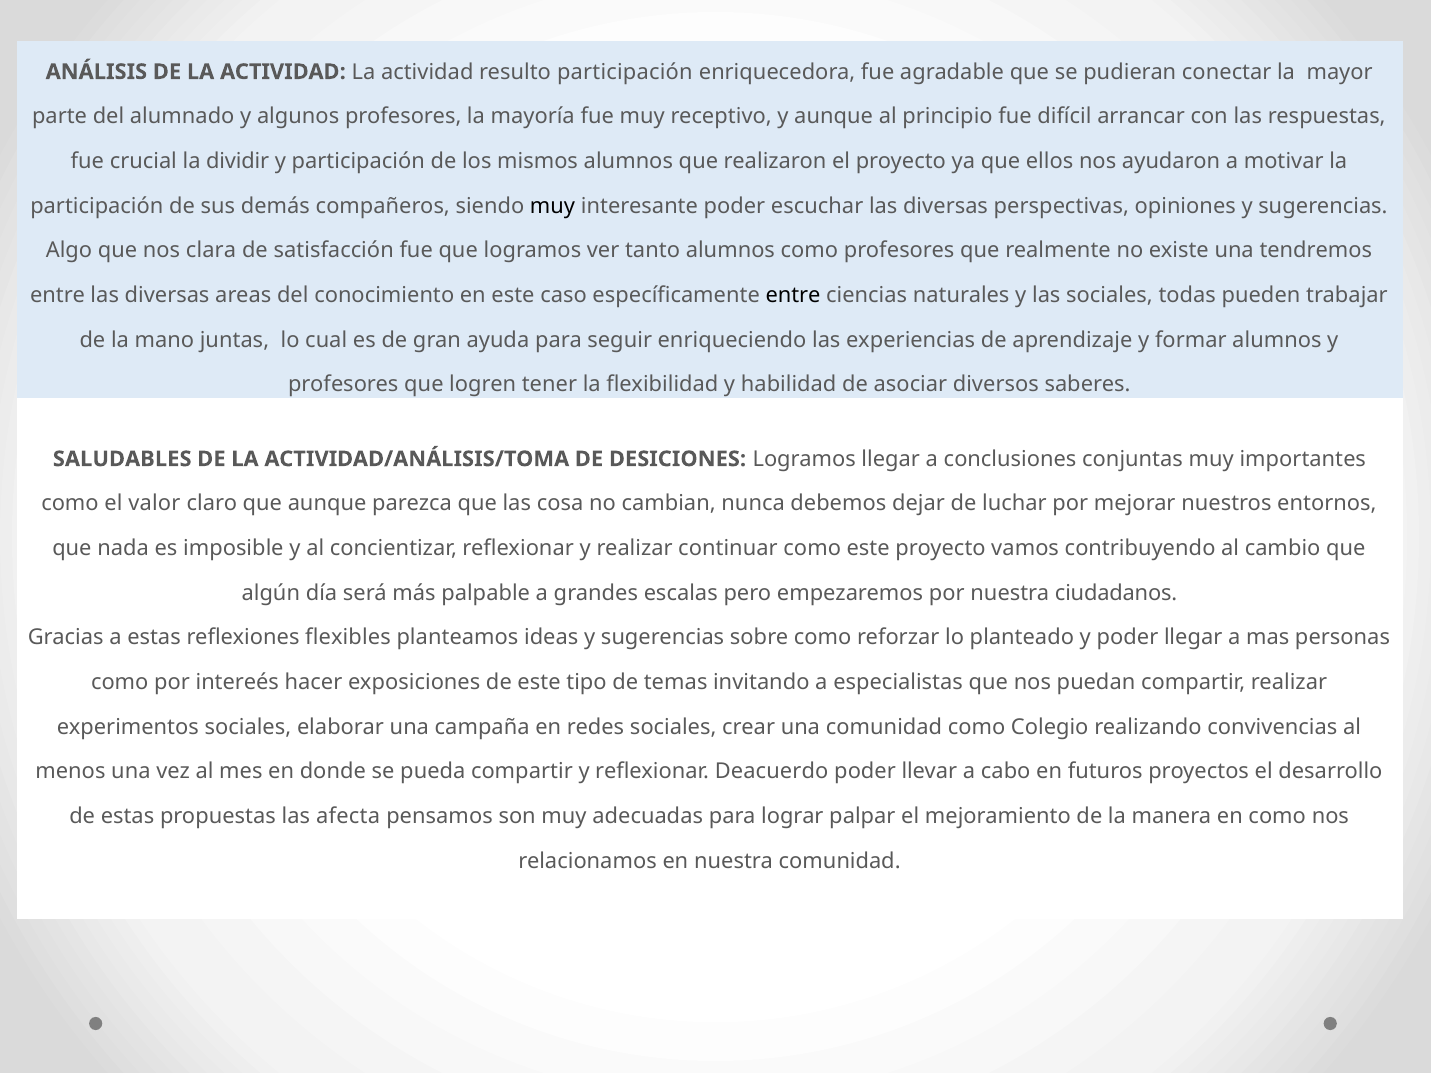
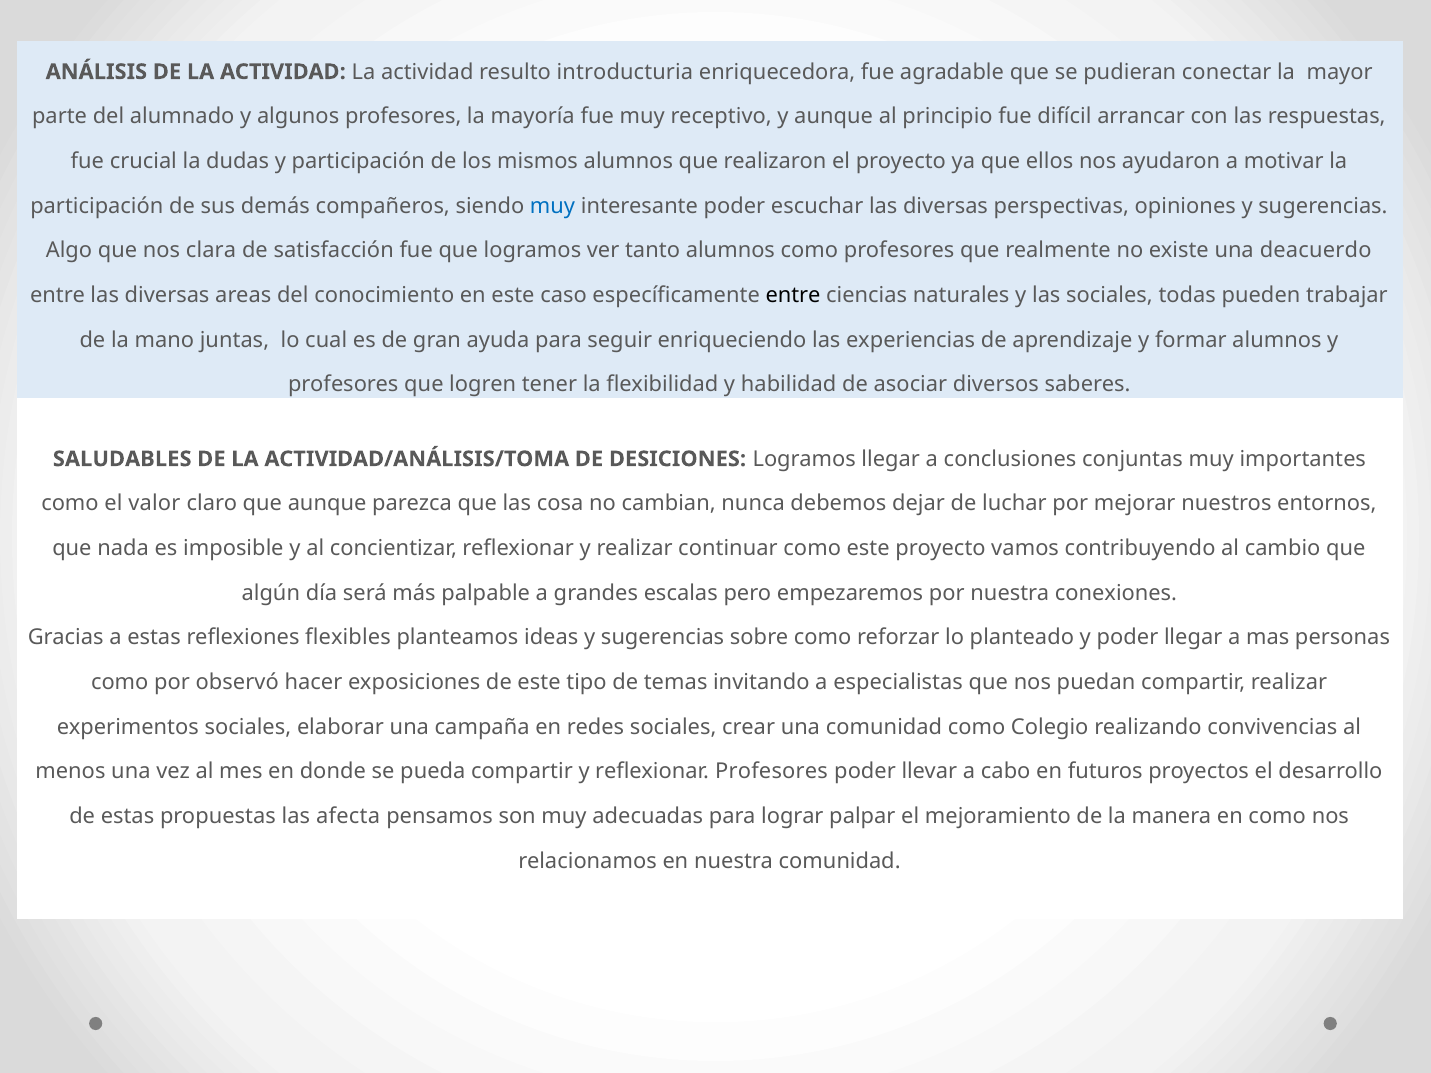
resulto participación: participación -> introducturia
dividir: dividir -> dudas
muy at (553, 206) colour: black -> blue
tendremos: tendremos -> deacuerdo
ciudadanos: ciudadanos -> conexiones
intereés: intereés -> observó
reflexionar Deacuerdo: Deacuerdo -> Profesores
